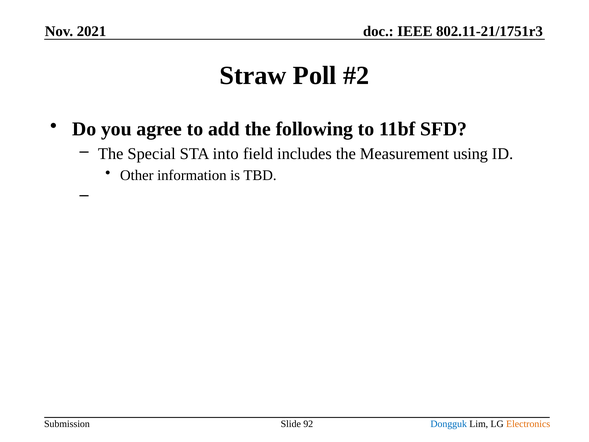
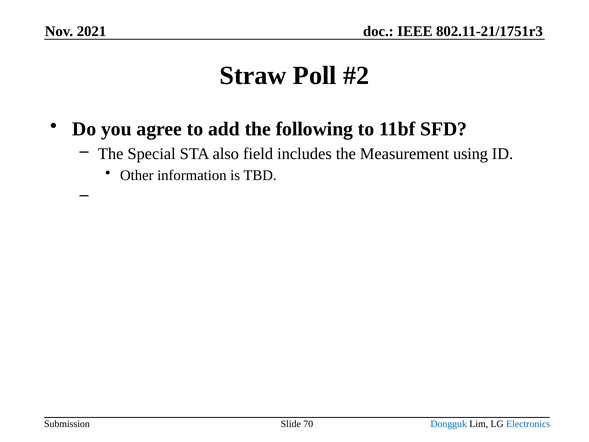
into: into -> also
92: 92 -> 70
Electronics colour: orange -> blue
